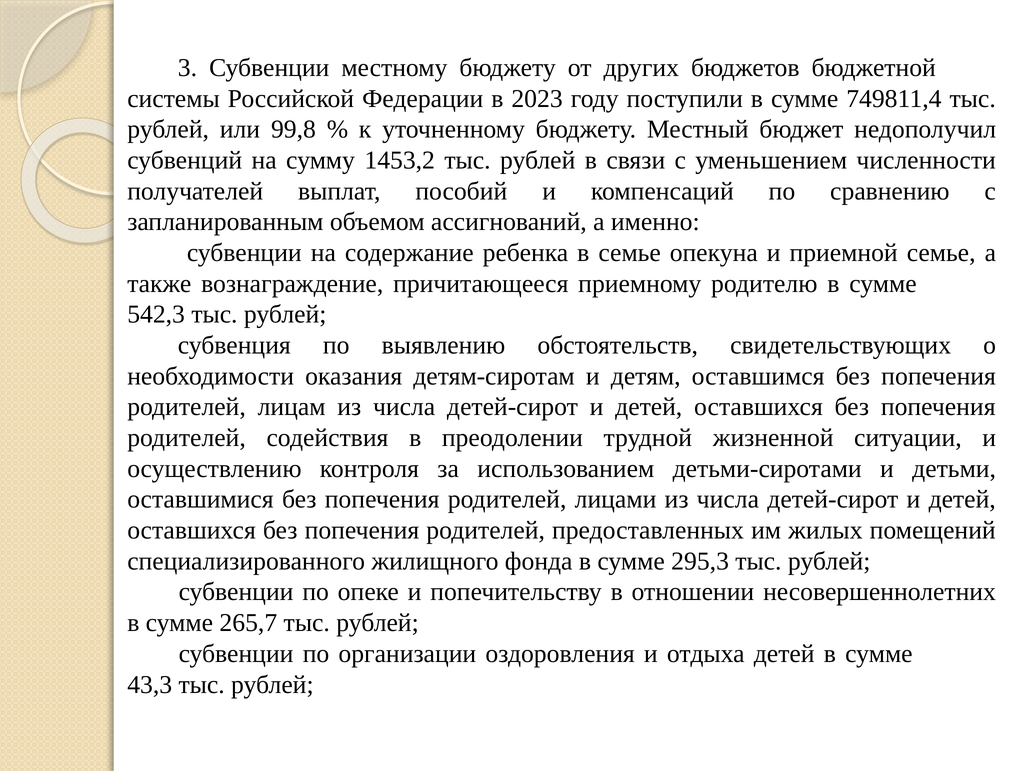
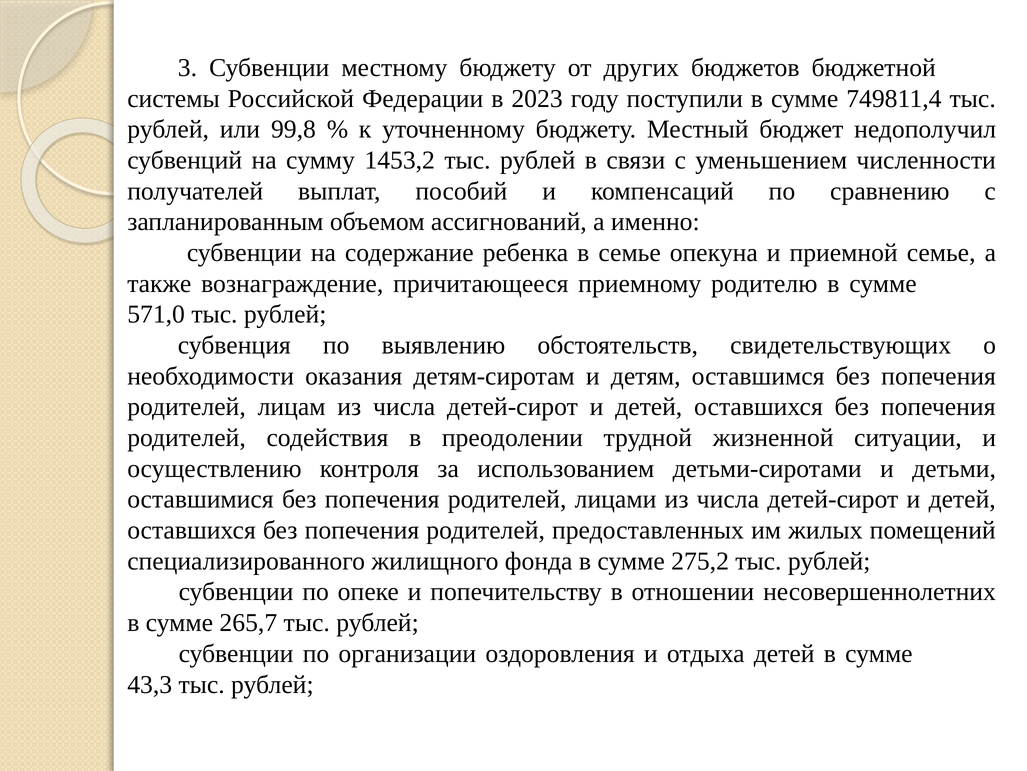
542,3: 542,3 -> 571,0
295,3: 295,3 -> 275,2
